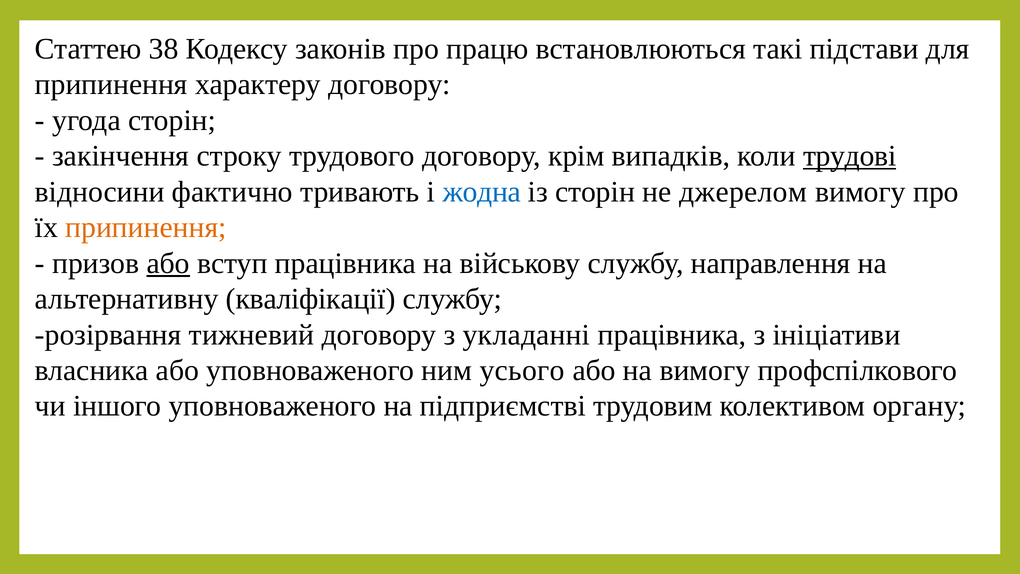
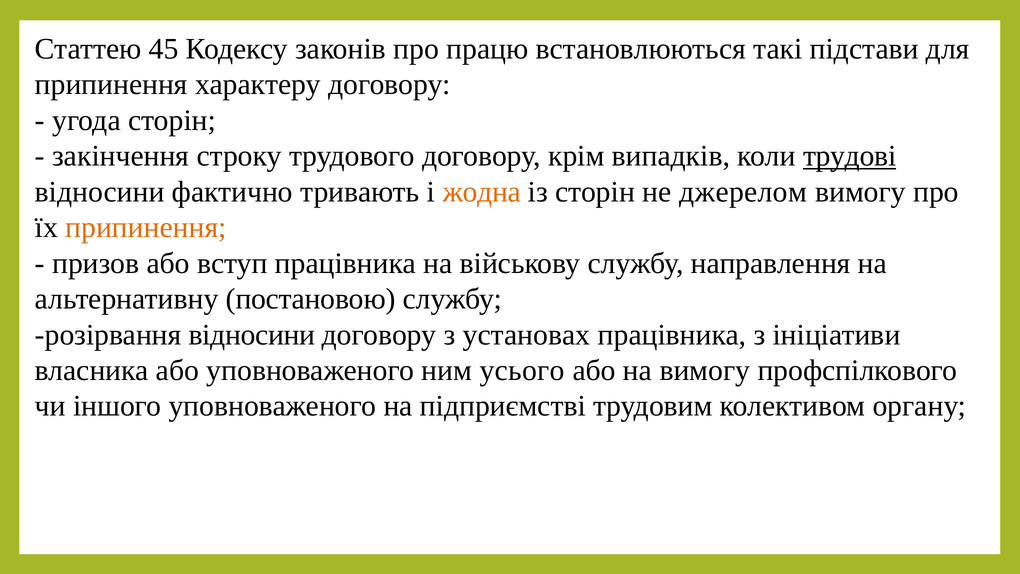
38: 38 -> 45
жодна colour: blue -> orange
або at (168, 263) underline: present -> none
кваліфікації: кваліфікації -> постановою
розірвання тижневий: тижневий -> відносини
укладанні: укладанні -> установах
